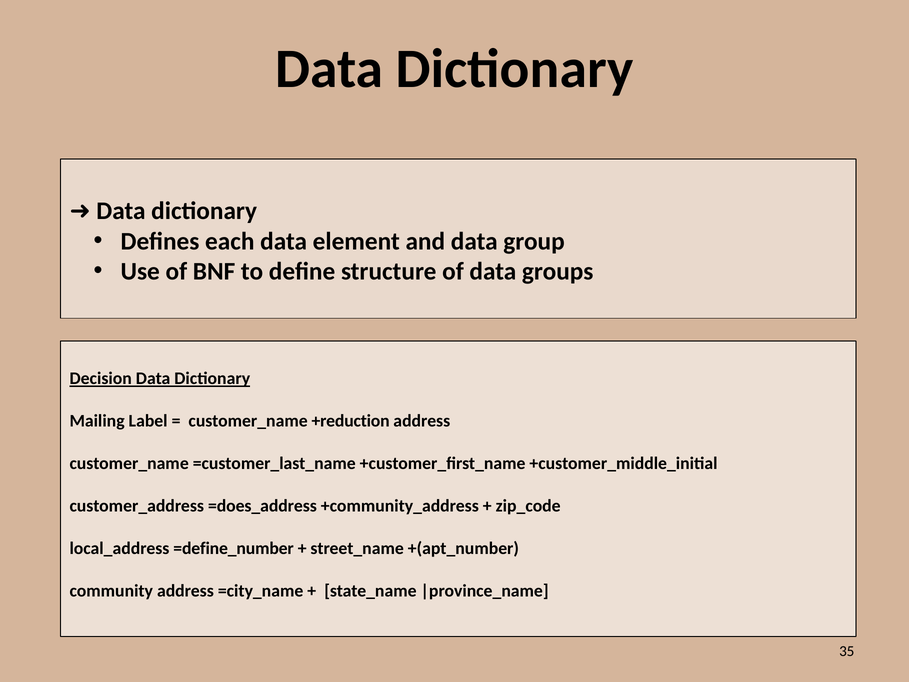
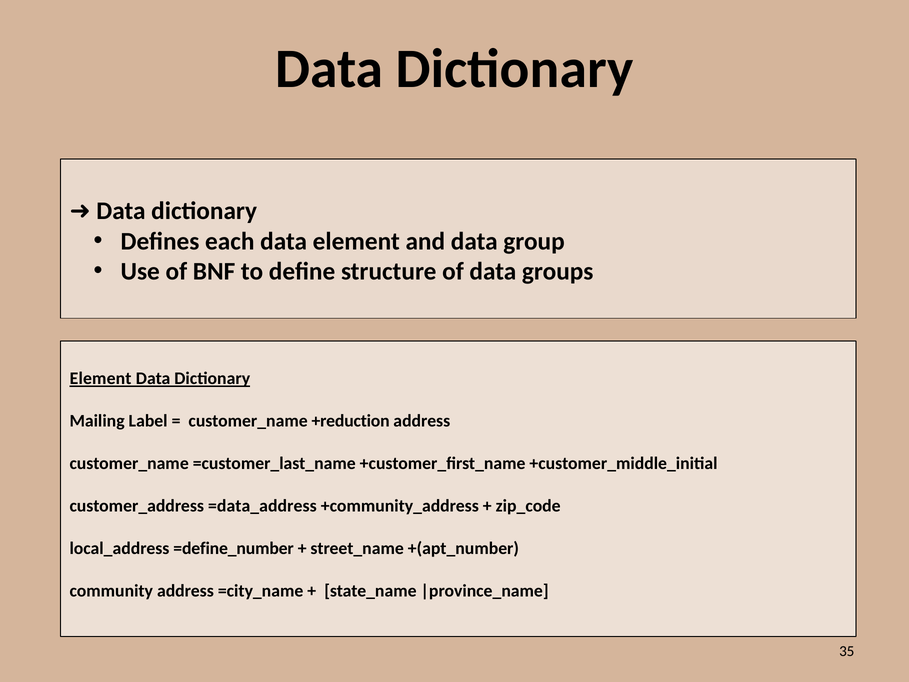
Decision at (101, 378): Decision -> Element
=does_address: =does_address -> =data_address
